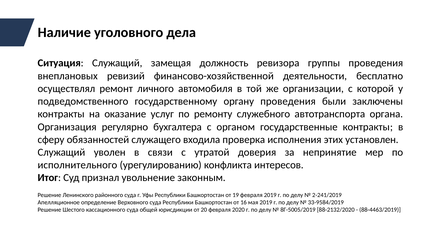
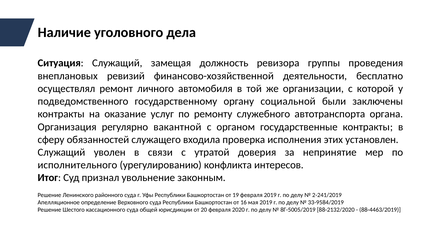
органу проведения: проведения -> социальной
бухгалтера: бухгалтера -> вакантной
